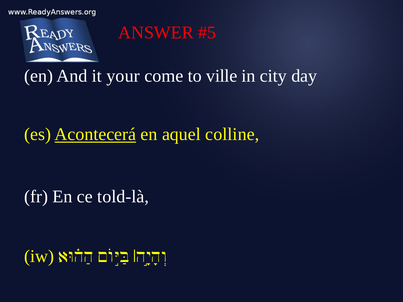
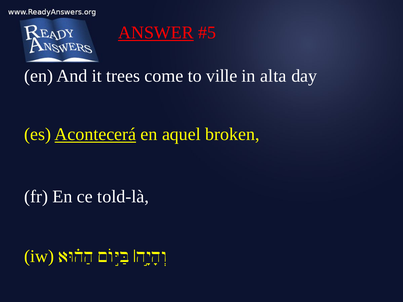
ANSWER underline: none -> present
your: your -> trees
city: city -> alta
colline: colline -> broken
